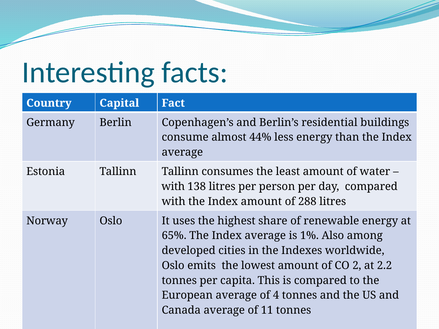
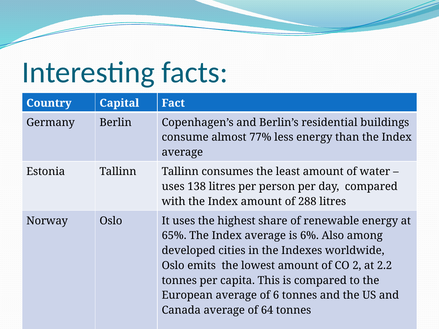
44%: 44% -> 77%
with at (173, 187): with -> uses
1%: 1% -> 6%
4: 4 -> 6
11: 11 -> 64
